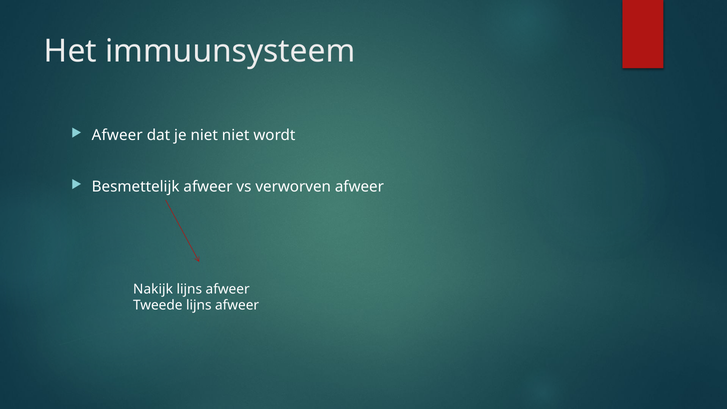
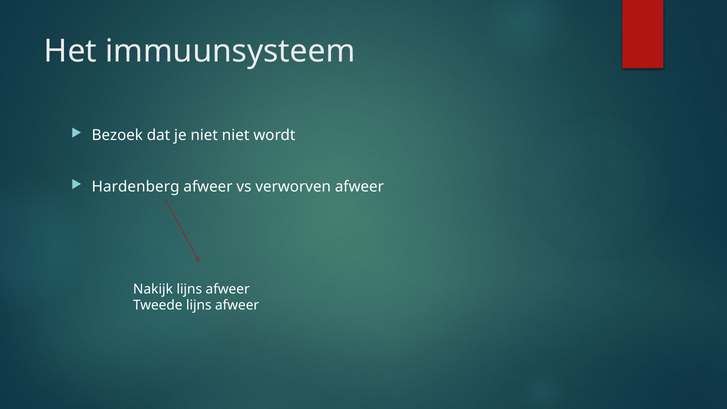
Afweer at (117, 135): Afweer -> Bezoek
Besmettelijk: Besmettelijk -> Hardenberg
